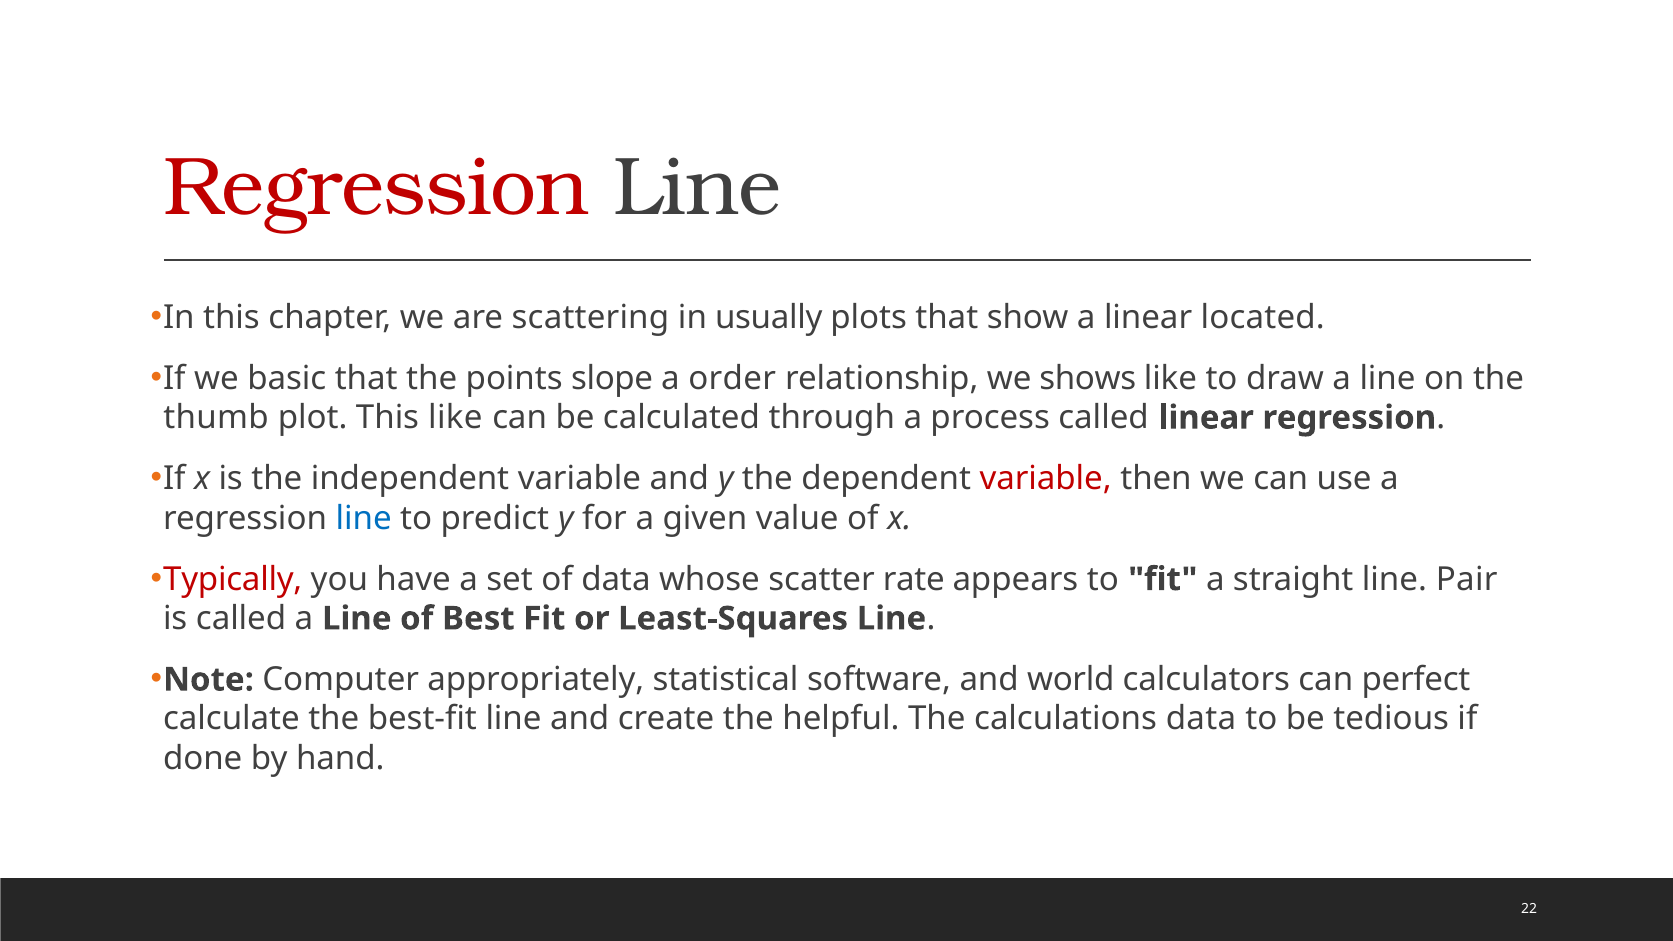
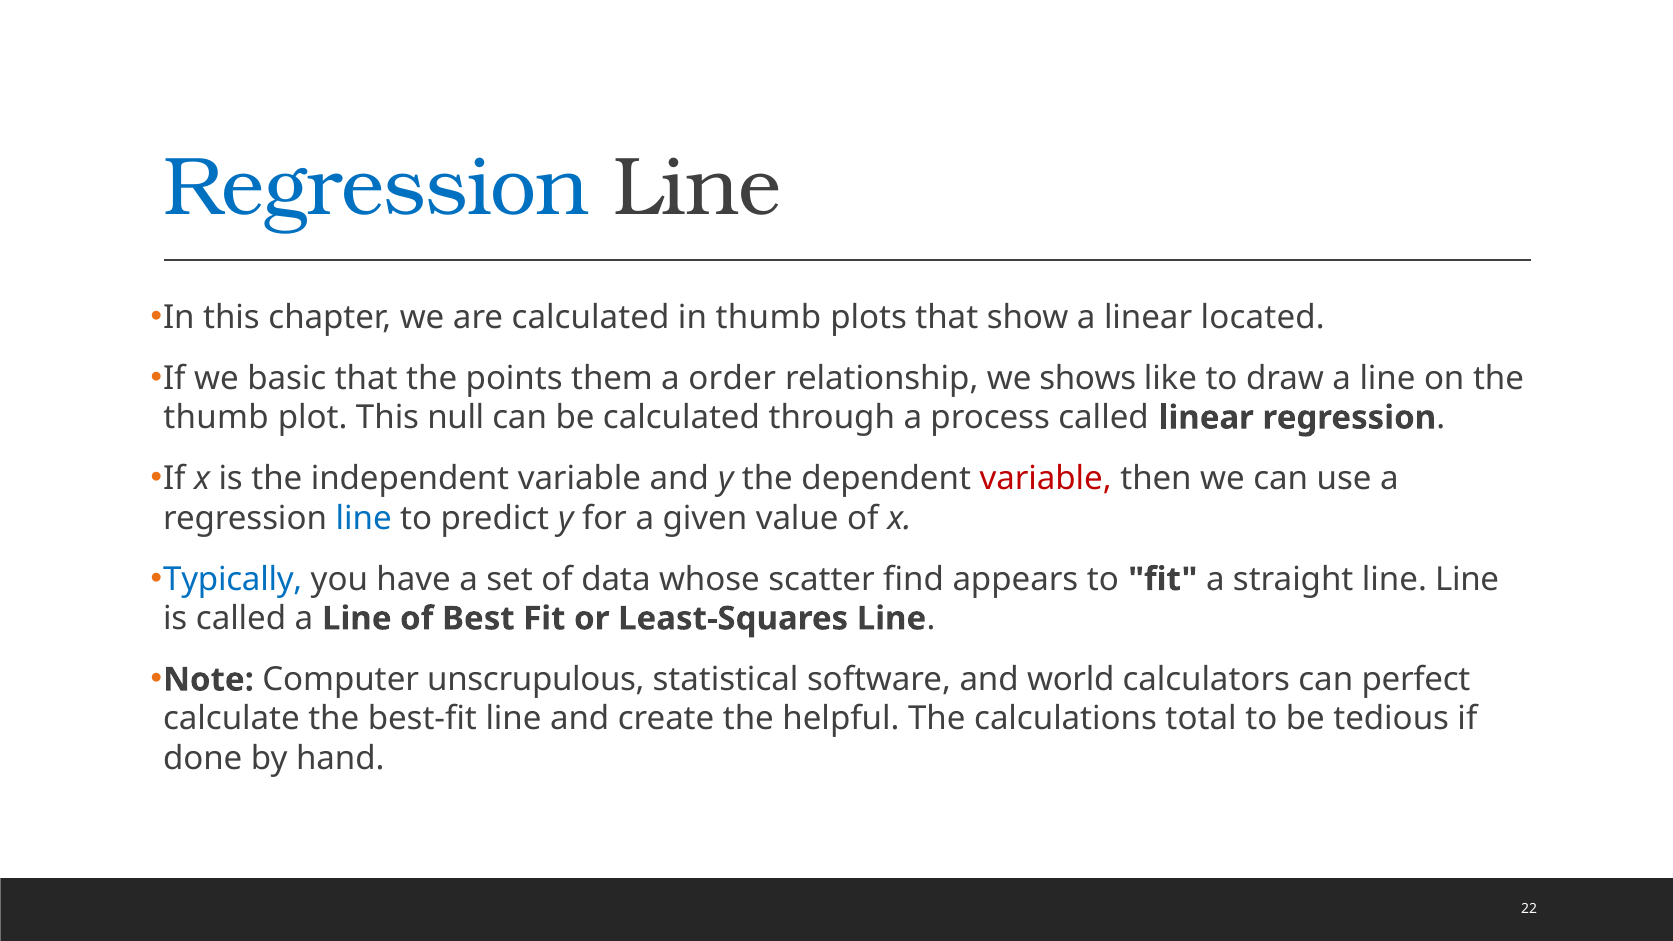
Regression at (377, 187) colour: red -> blue
are scattering: scattering -> calculated
in usually: usually -> thumb
slope: slope -> them
This like: like -> null
Typically colour: red -> blue
rate: rate -> find
line Pair: Pair -> Line
appropriately: appropriately -> unscrupulous
calculations data: data -> total
